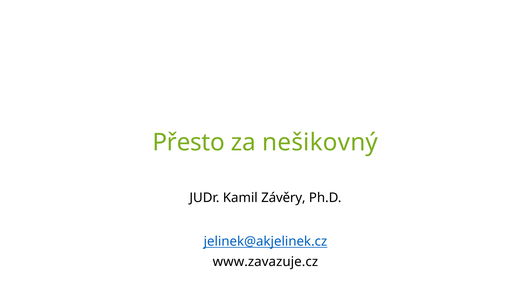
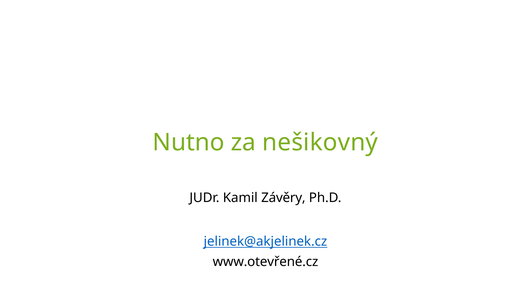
Přesto: Přesto -> Nutno
www.zavazuje.cz: www.zavazuje.cz -> www.otevřené.cz
